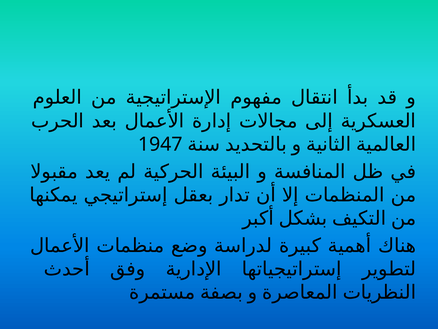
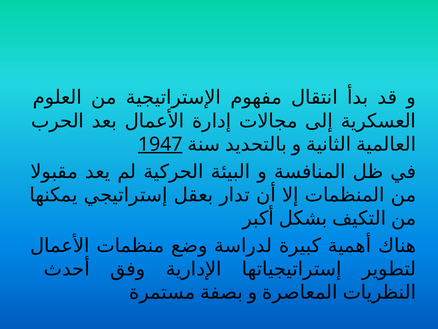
1947 underline: none -> present
